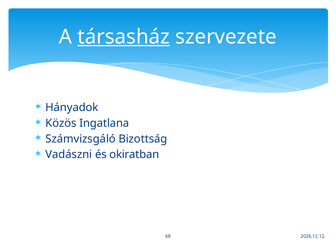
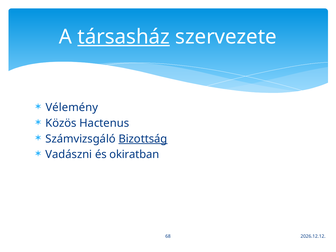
Hányadok: Hányadok -> Vélemény
Ingatlana: Ingatlana -> Hactenus
Bizottság underline: none -> present
